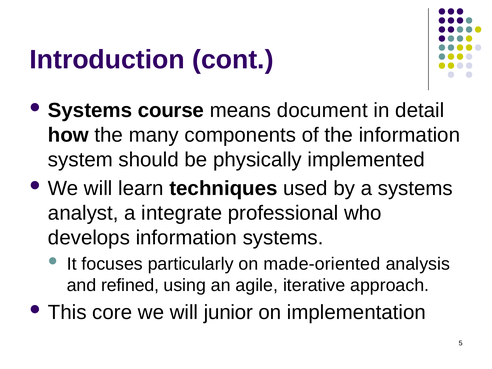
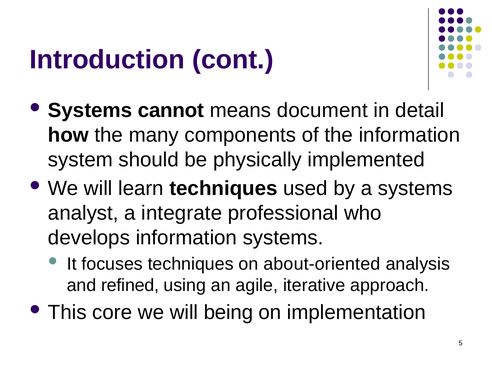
course: course -> cannot
focuses particularly: particularly -> techniques
made-oriented: made-oriented -> about-oriented
junior: junior -> being
